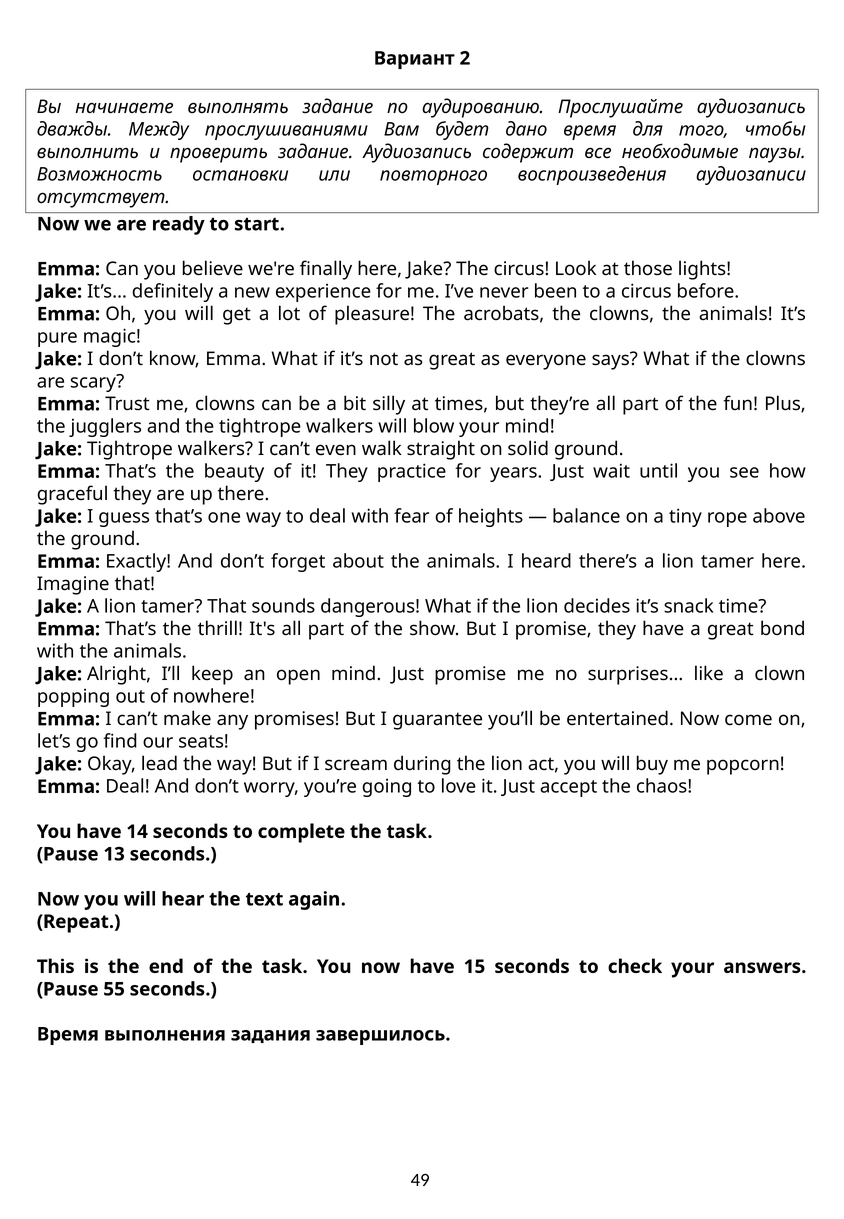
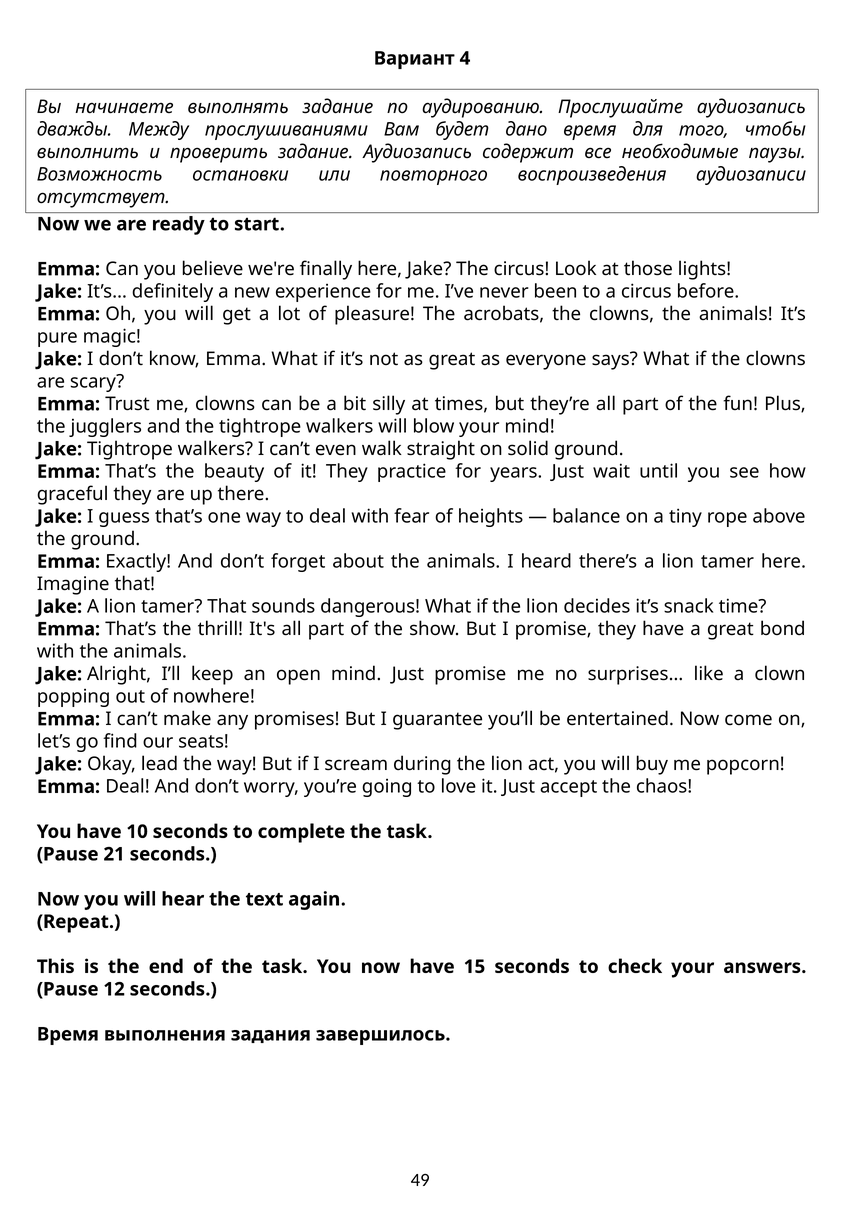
2: 2 -> 4
14: 14 -> 10
13: 13 -> 21
55: 55 -> 12
